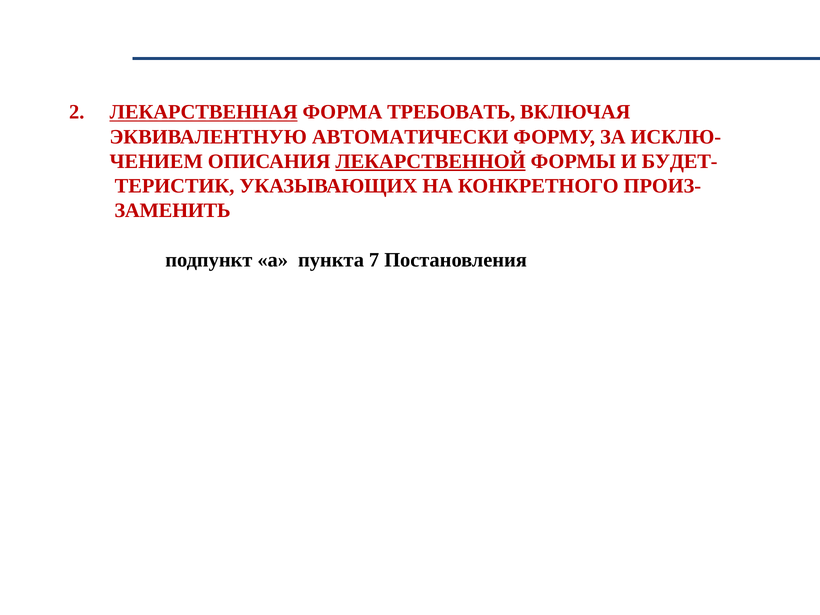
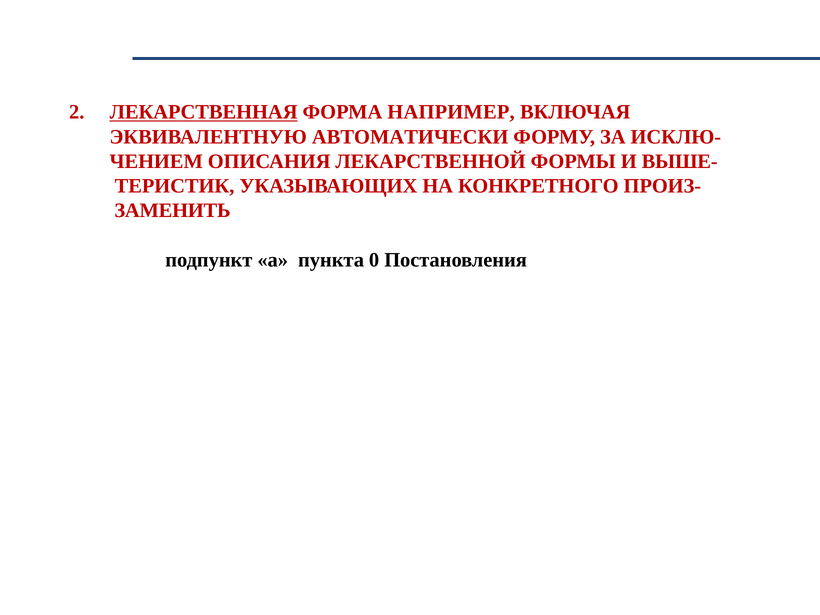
ТРЕБОВАТЬ: ТРЕБОВАТЬ -> НАПРИМЕР
ЛЕКАРСТВЕННОЙ underline: present -> none
БУДЕТ-: БУДЕТ- -> ВЫШЕ-
7: 7 -> 0
